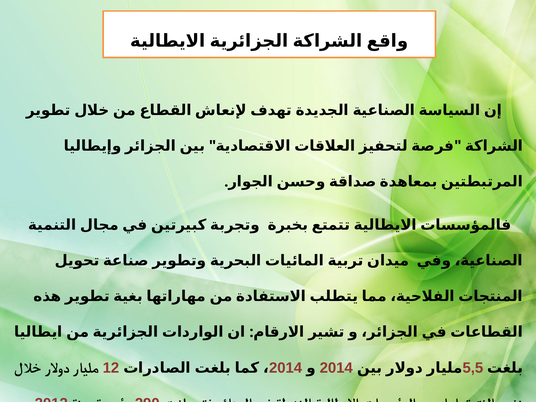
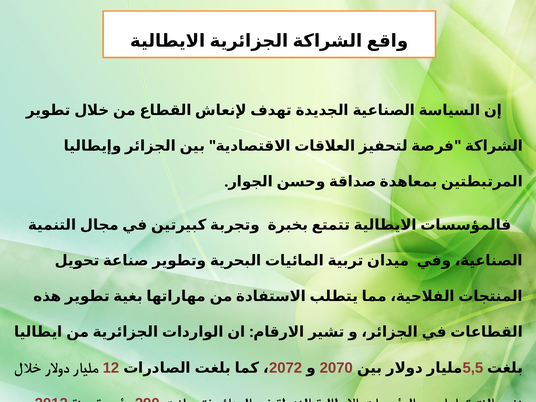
2014 at (286, 368): 2014 -> 2072
2014 at (336, 368): 2014 -> 2070
